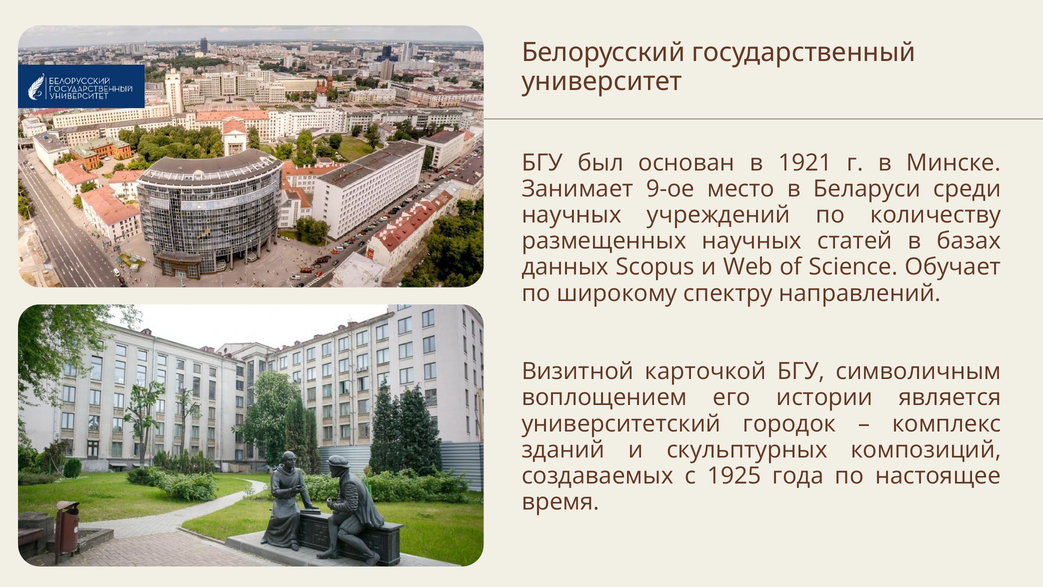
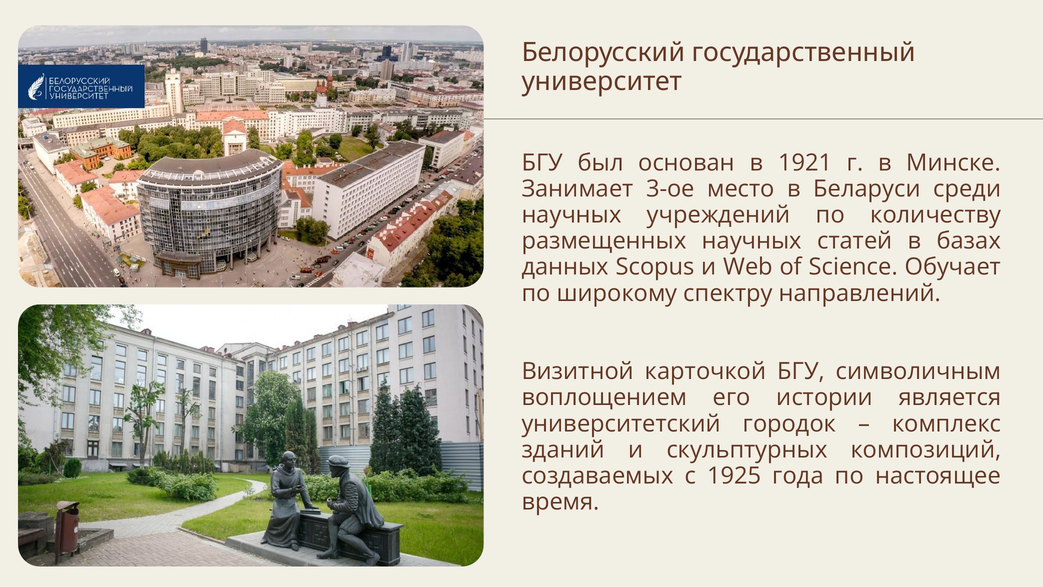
9-ое: 9-ое -> 3-ое
